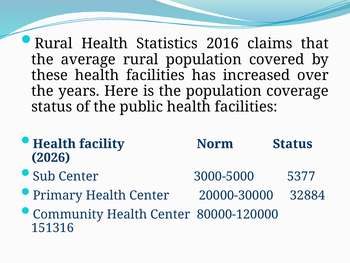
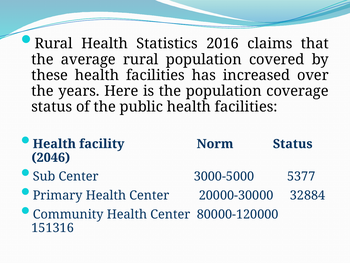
2026: 2026 -> 2046
